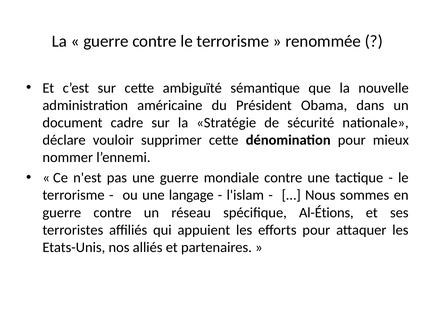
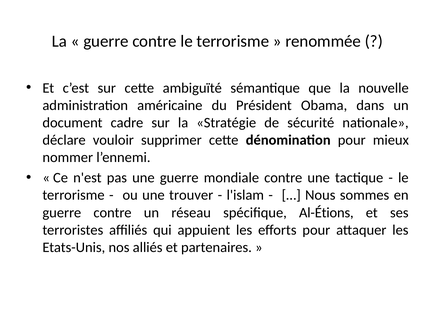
langage: langage -> trouver
